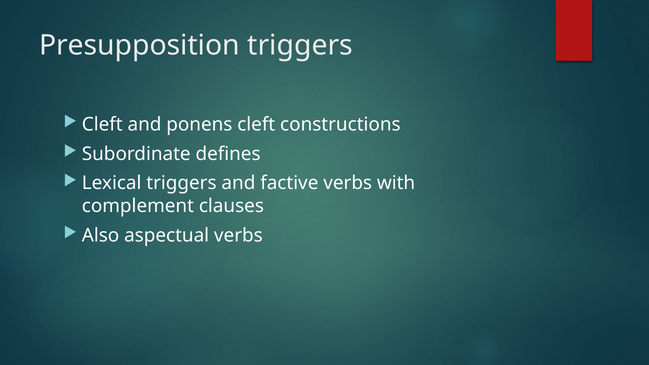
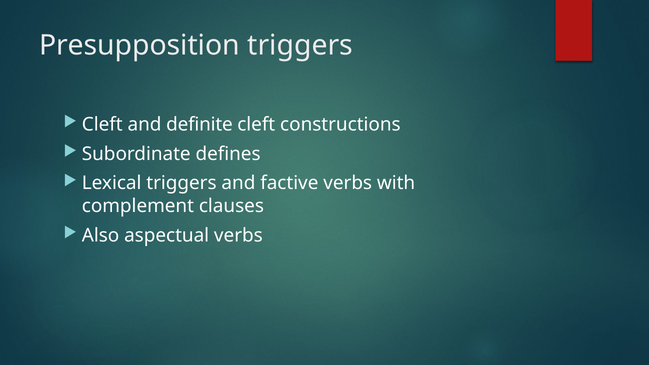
ponens: ponens -> definite
